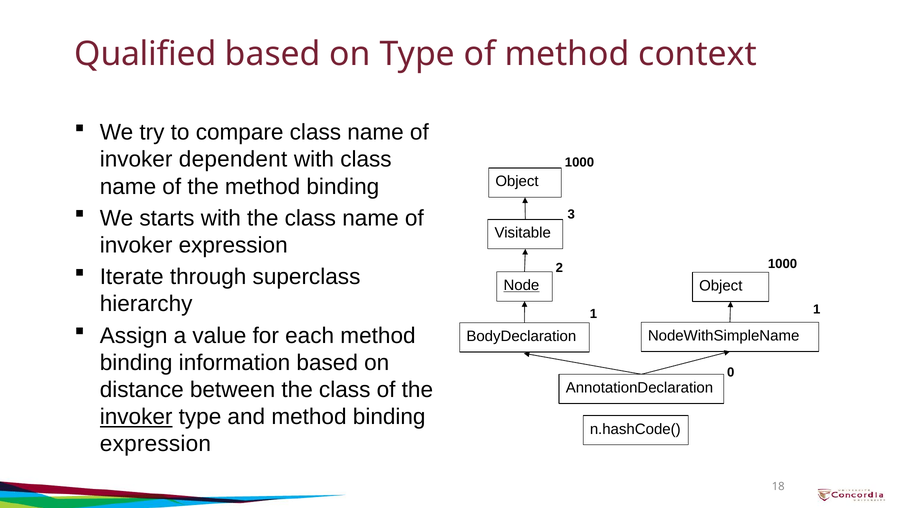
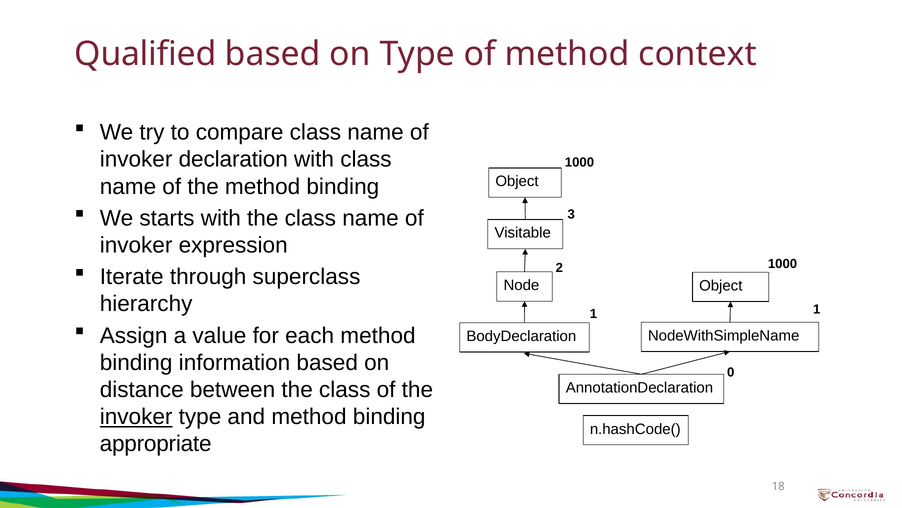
dependent: dependent -> declaration
Node underline: present -> none
expression at (155, 443): expression -> appropriate
